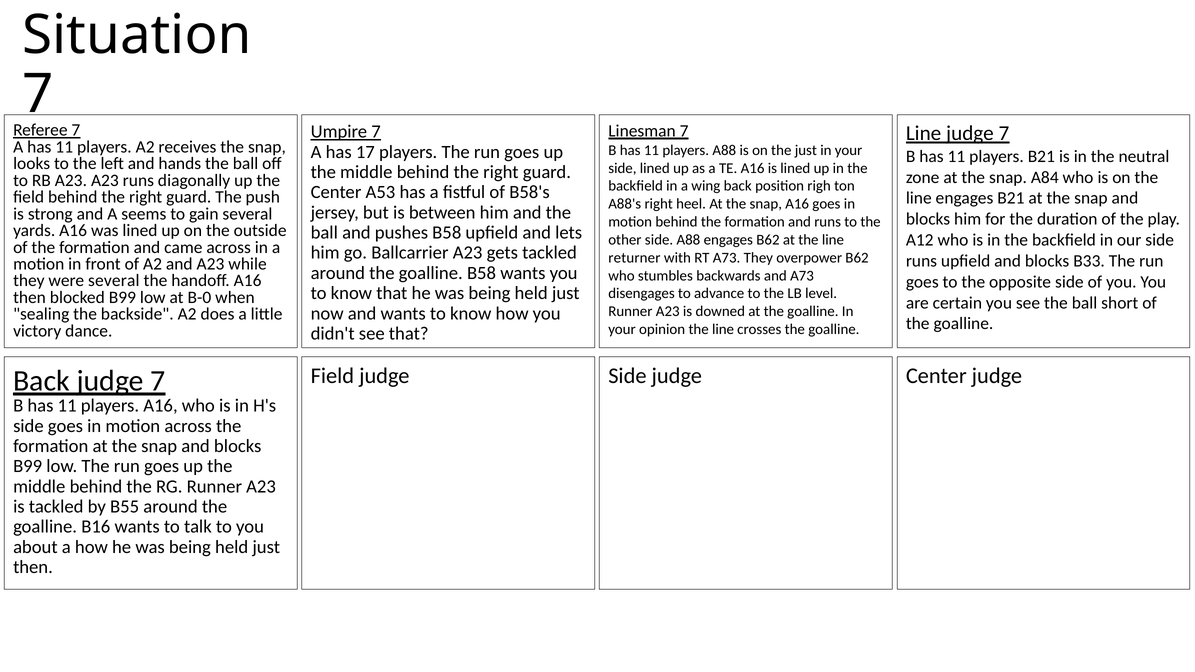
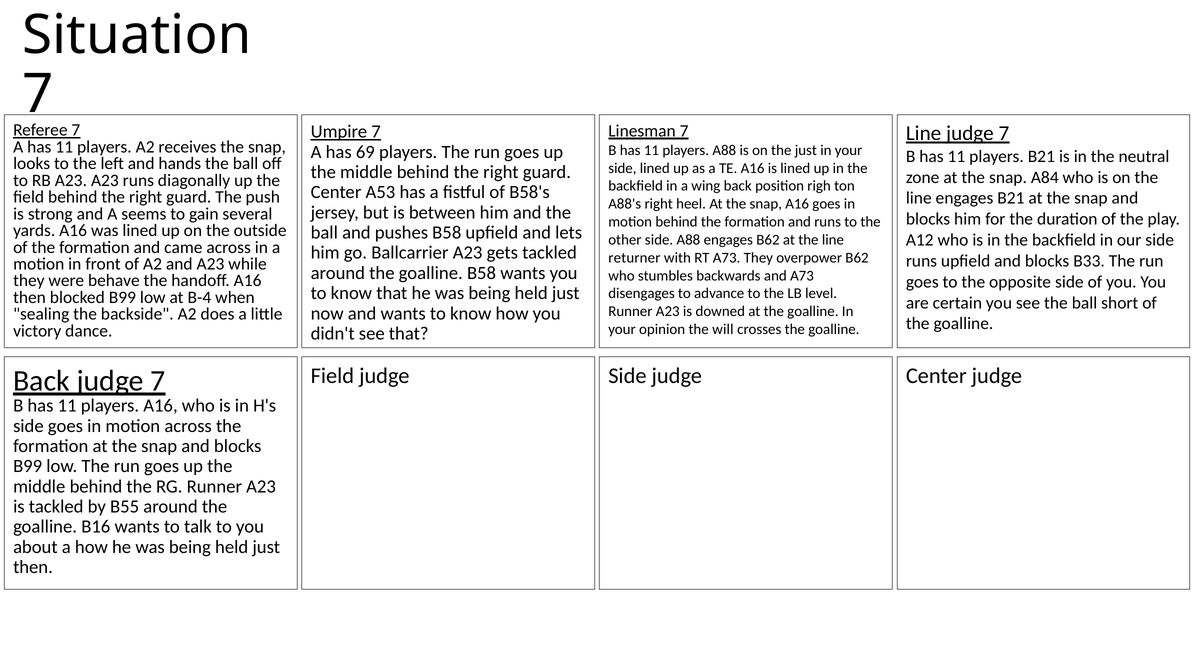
17: 17 -> 69
were several: several -> behave
B-0: B-0 -> B-4
opinion the line: line -> will
